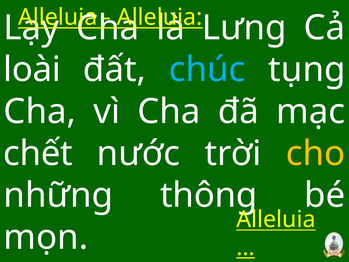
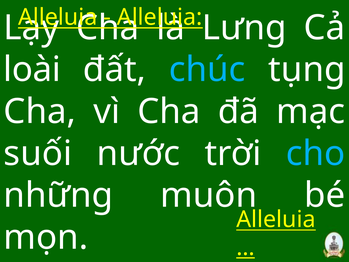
chết: chết -> suối
cho colour: yellow -> light blue
thông: thông -> muôn
